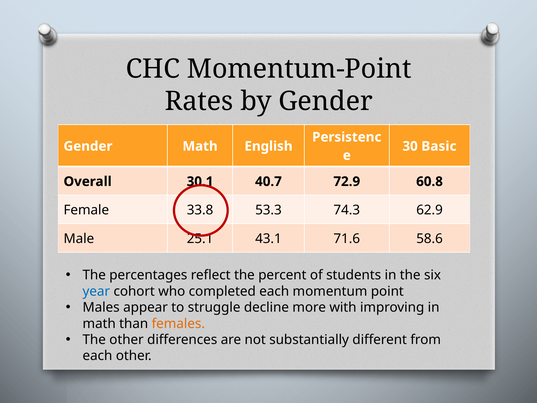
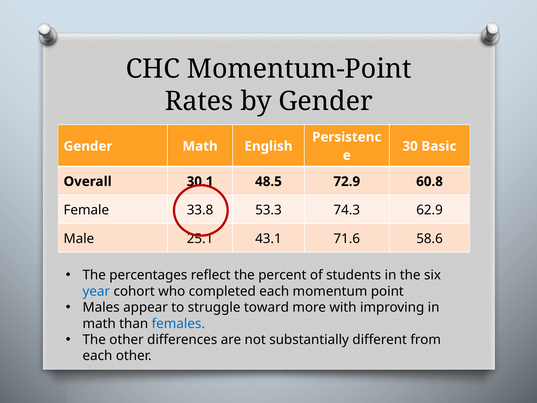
40.7: 40.7 -> 48.5
decline: decline -> toward
females colour: orange -> blue
